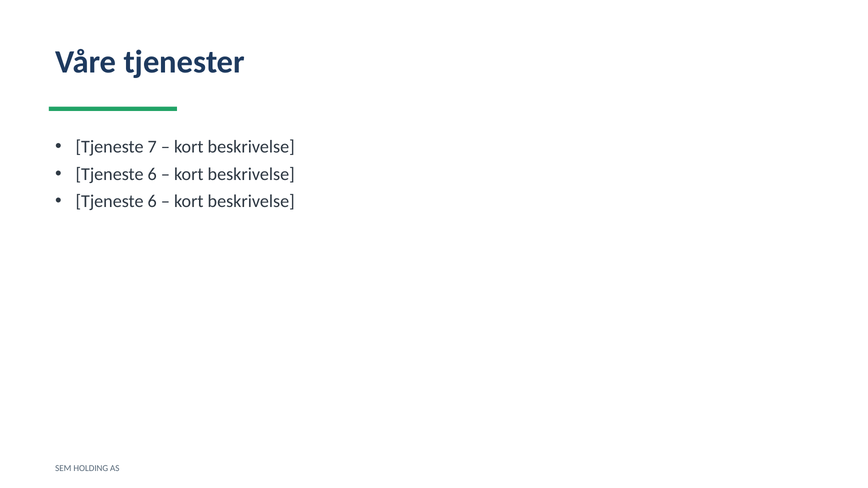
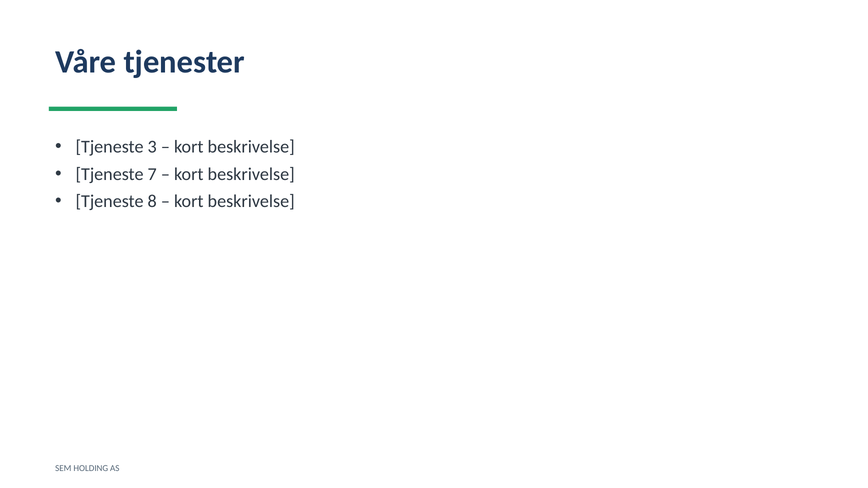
7: 7 -> 3
6 at (152, 174): 6 -> 7
6 at (152, 201): 6 -> 8
